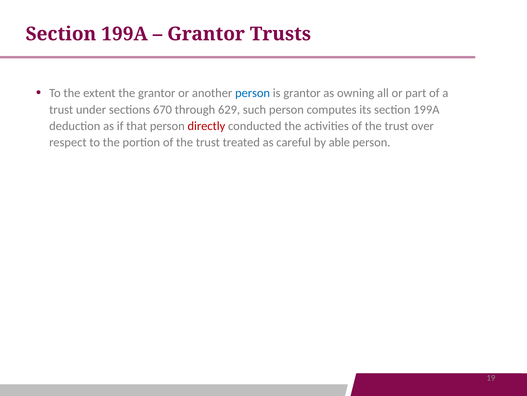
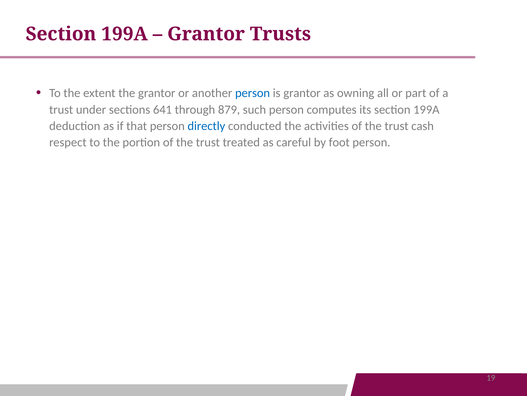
670: 670 -> 641
629: 629 -> 879
directly colour: red -> blue
over: over -> cash
able: able -> foot
